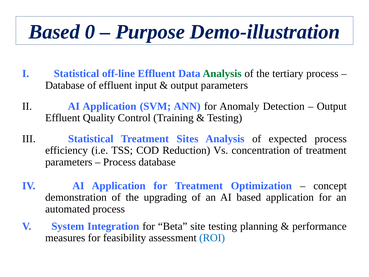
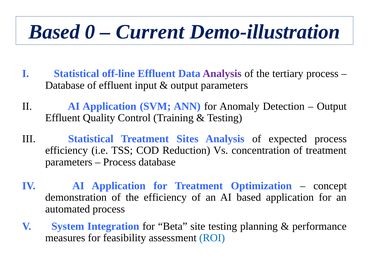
Purpose: Purpose -> Current
Analysis at (222, 74) colour: green -> purple
the upgrading: upgrading -> efficiency
